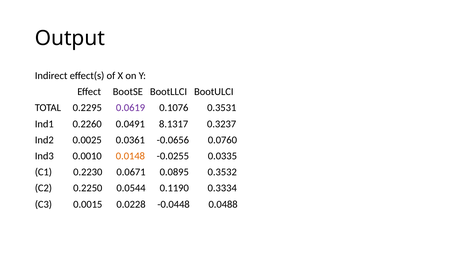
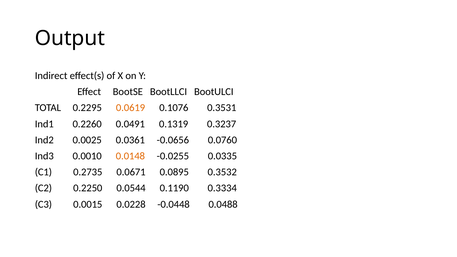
0.0619 colour: purple -> orange
8.1317: 8.1317 -> 0.1319
0.2230: 0.2230 -> 0.2735
